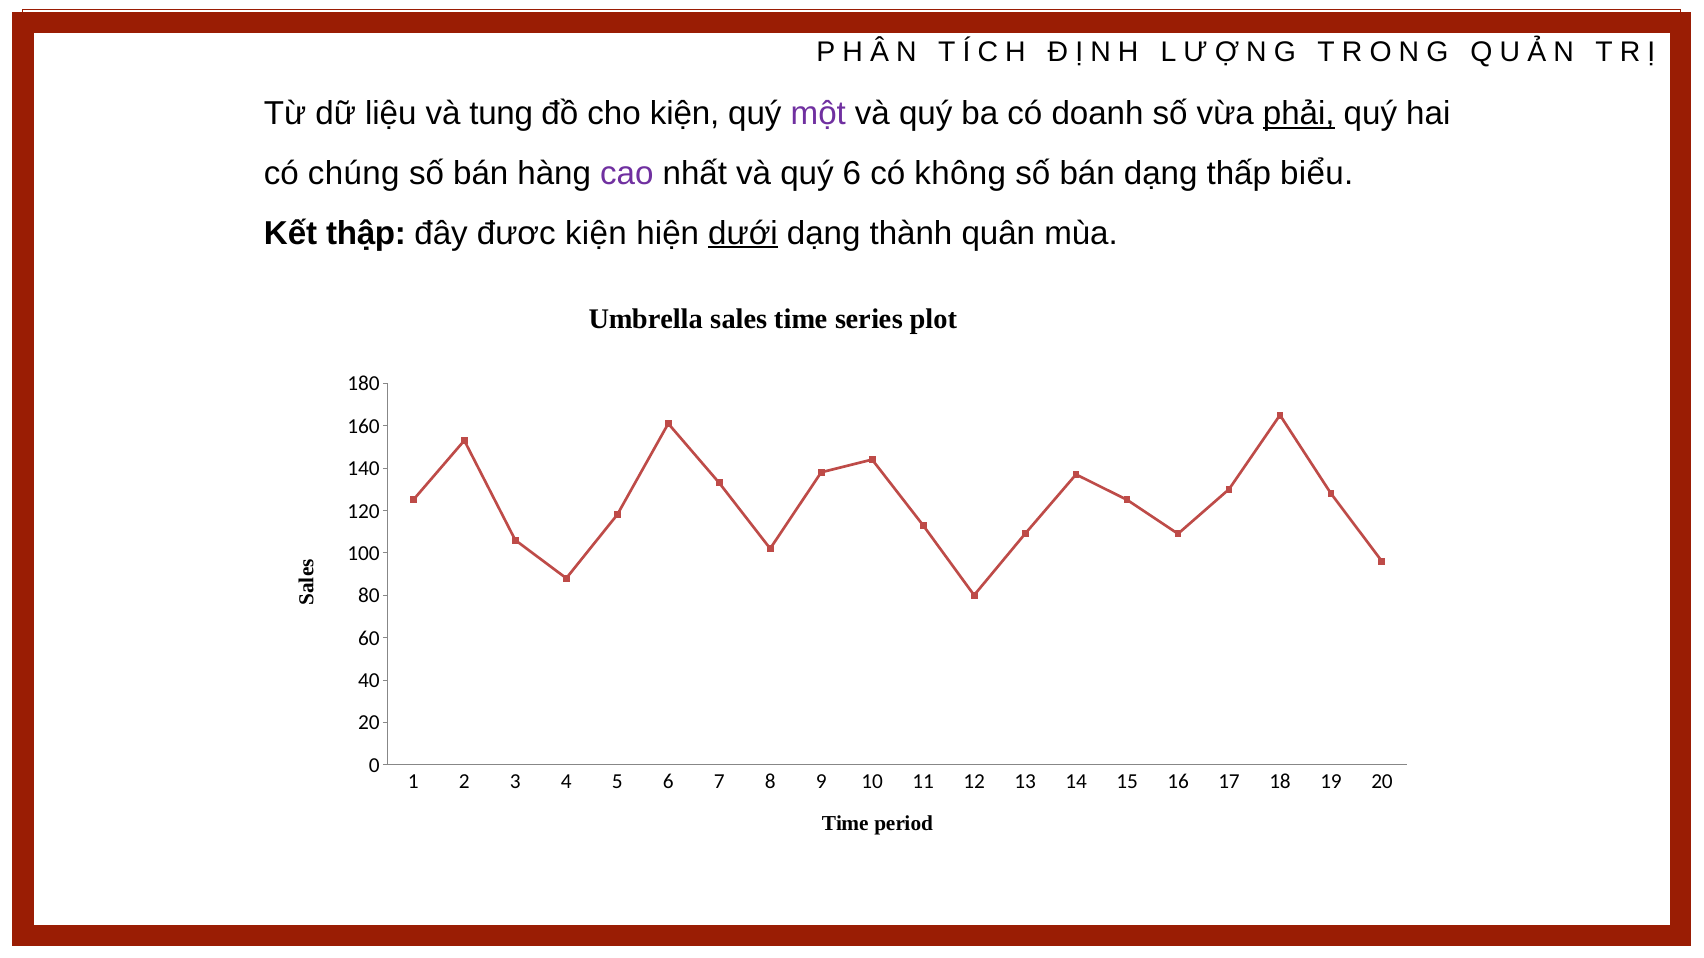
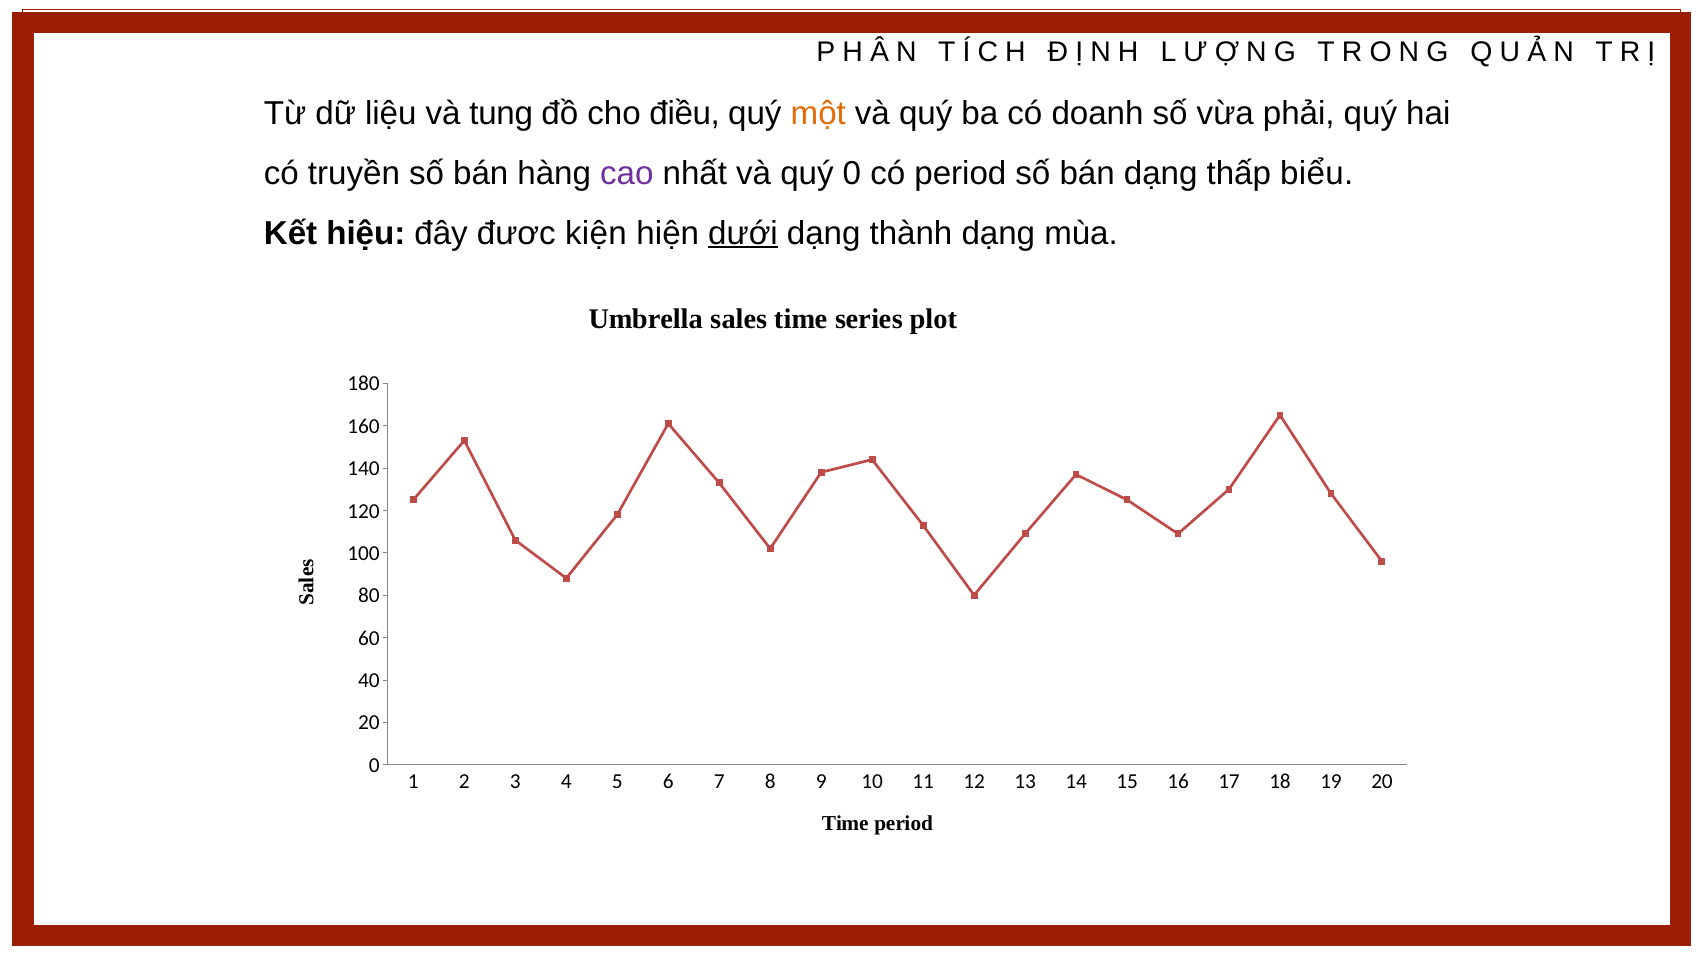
cho kiện: kiện -> điều
một colour: purple -> orange
phải underline: present -> none
chúng: chúng -> truyền
quý 6: 6 -> 0
có không: không -> period
thập: thập -> hiệu
thành quân: quân -> dạng
